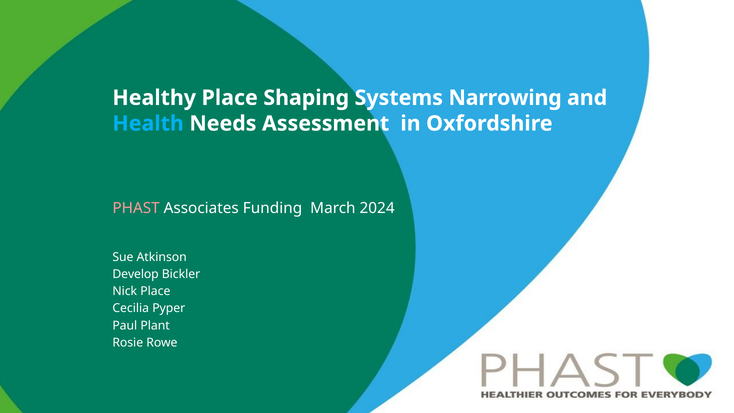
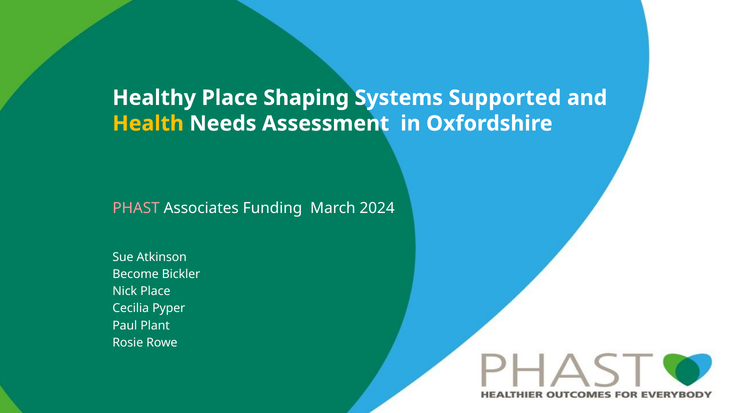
Narrowing: Narrowing -> Supported
Health colour: light blue -> yellow
Develop: Develop -> Become
